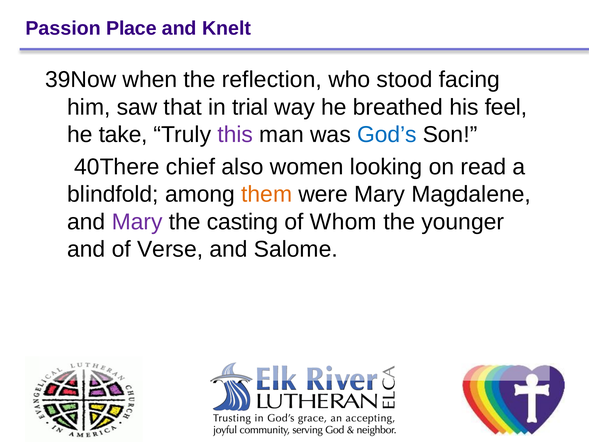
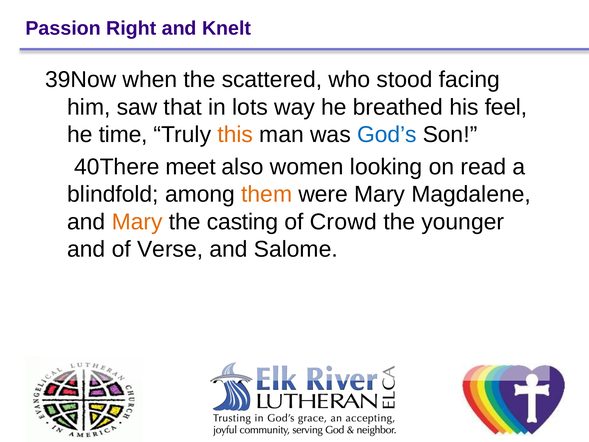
Place: Place -> Right
reflection: reflection -> scattered
trial: trial -> lots
take: take -> time
this colour: purple -> orange
chief: chief -> meet
Mary at (137, 222) colour: purple -> orange
Whom: Whom -> Crowd
